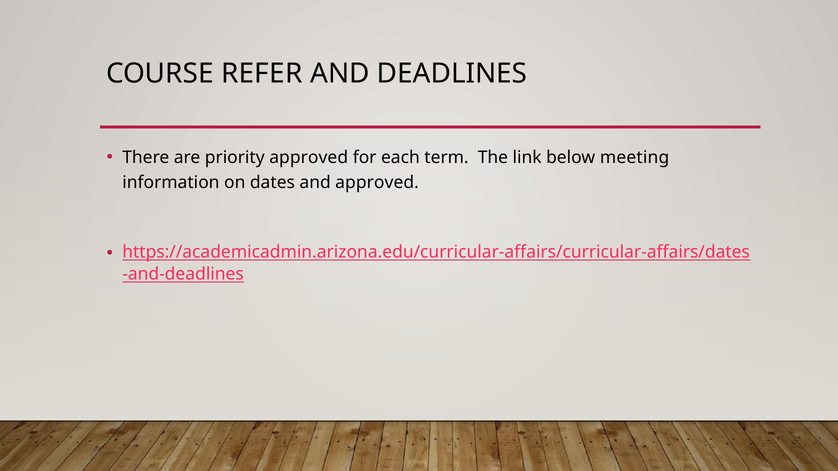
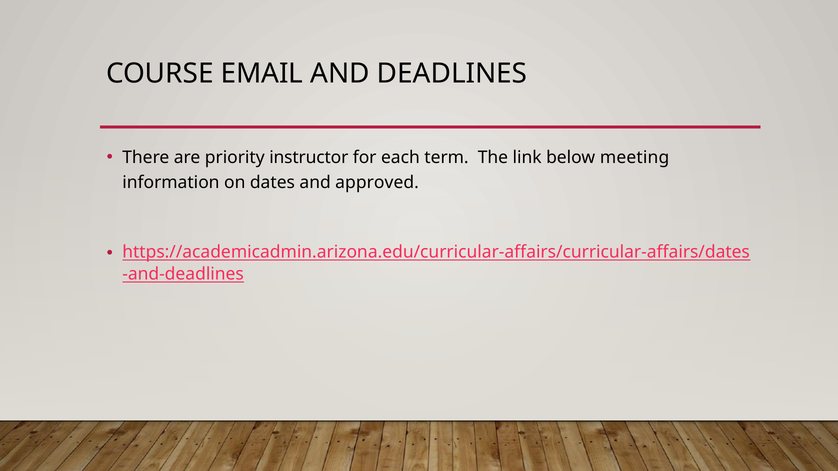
REFER: REFER -> EMAIL
priority approved: approved -> instructor
